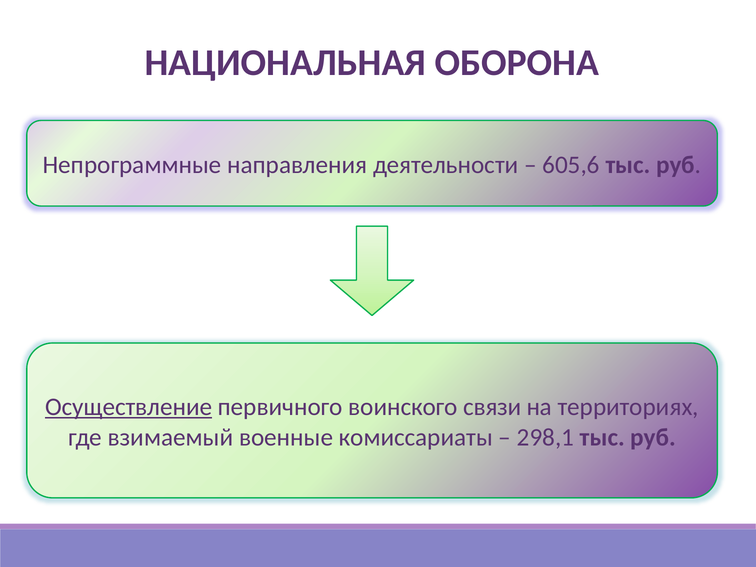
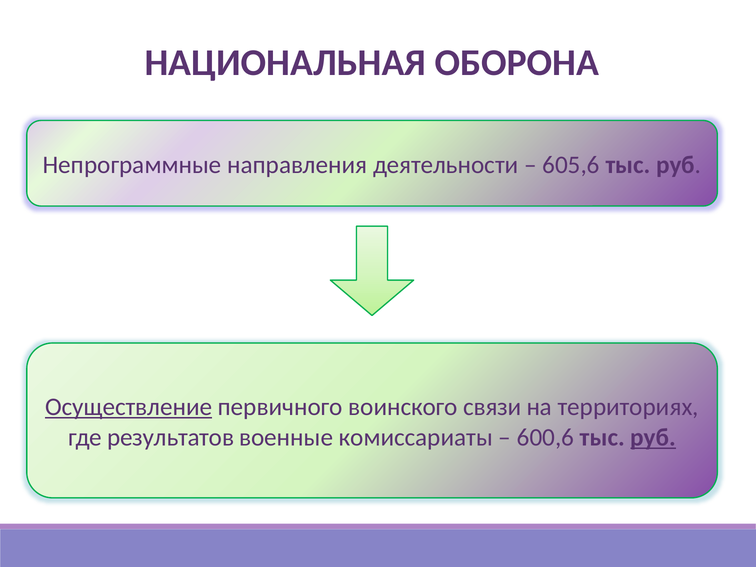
взимаемый: взимаемый -> результатов
298,1: 298,1 -> 600,6
руб at (653, 437) underline: none -> present
